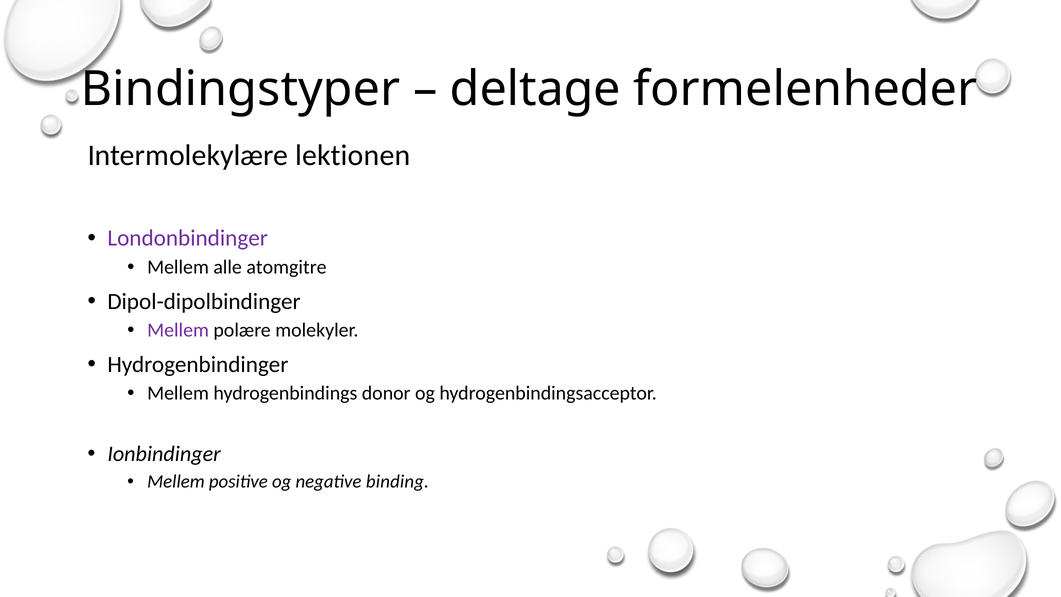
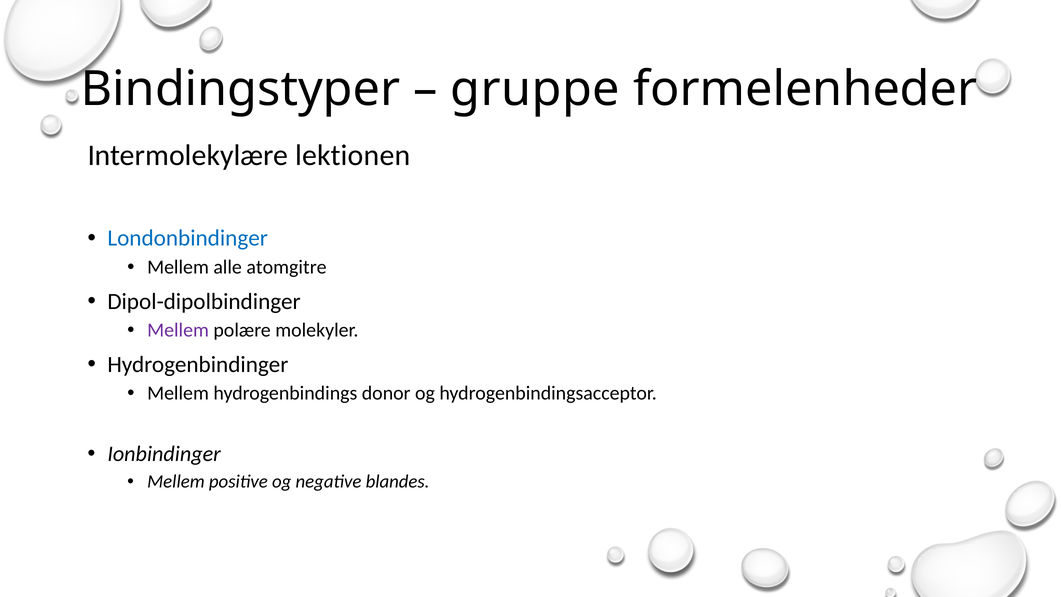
deltage: deltage -> gruppe
Londonbindinger colour: purple -> blue
binding: binding -> blandes
